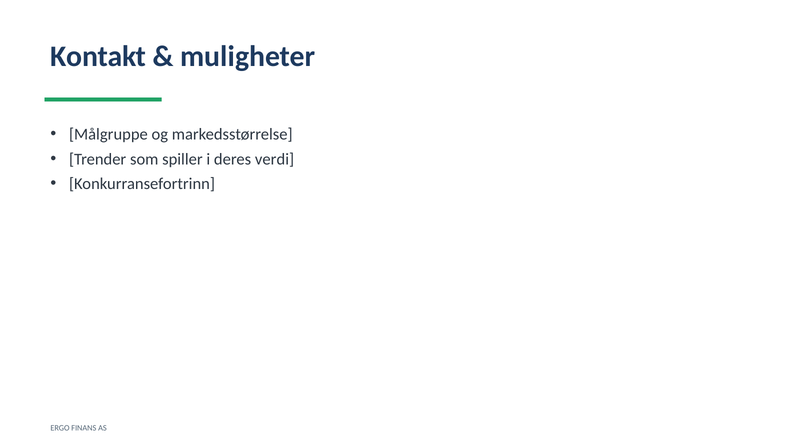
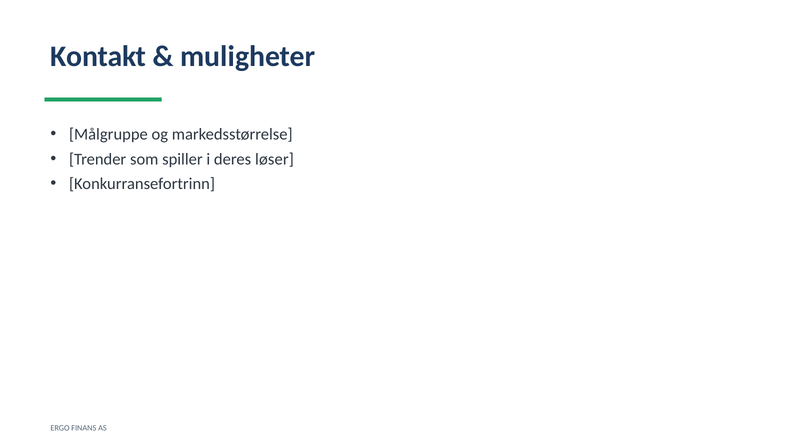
verdi: verdi -> løser
